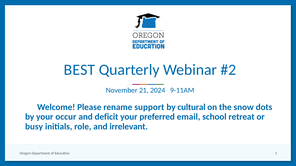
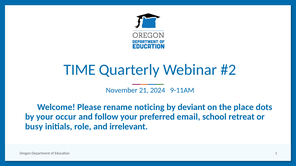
BEST: BEST -> TIME
support: support -> noticing
cultural: cultural -> deviant
snow: snow -> place
deficit: deficit -> follow
